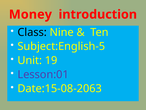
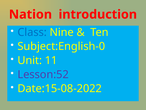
Money: Money -> Nation
Class colour: black -> blue
Subject:English-5: Subject:English-5 -> Subject:English-0
19: 19 -> 11
Lesson:01: Lesson:01 -> Lesson:52
Date:15-08-2063: Date:15-08-2063 -> Date:15-08-2022
